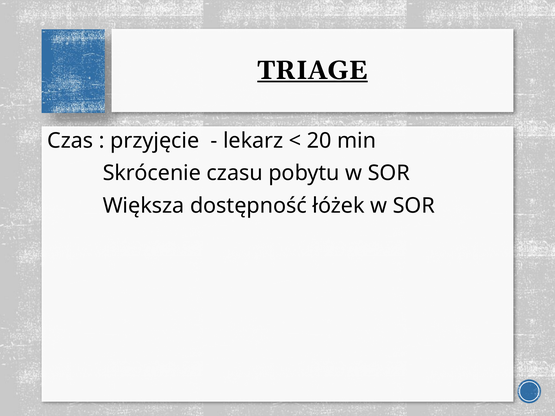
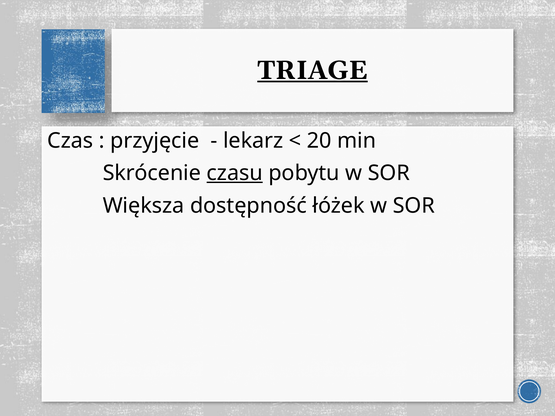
czasu underline: none -> present
